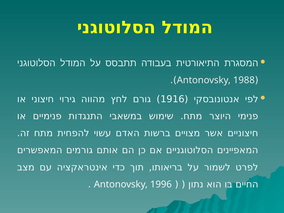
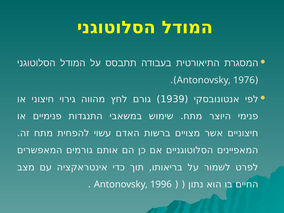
1988: 1988 -> 1976
1916: 1916 -> 1939
